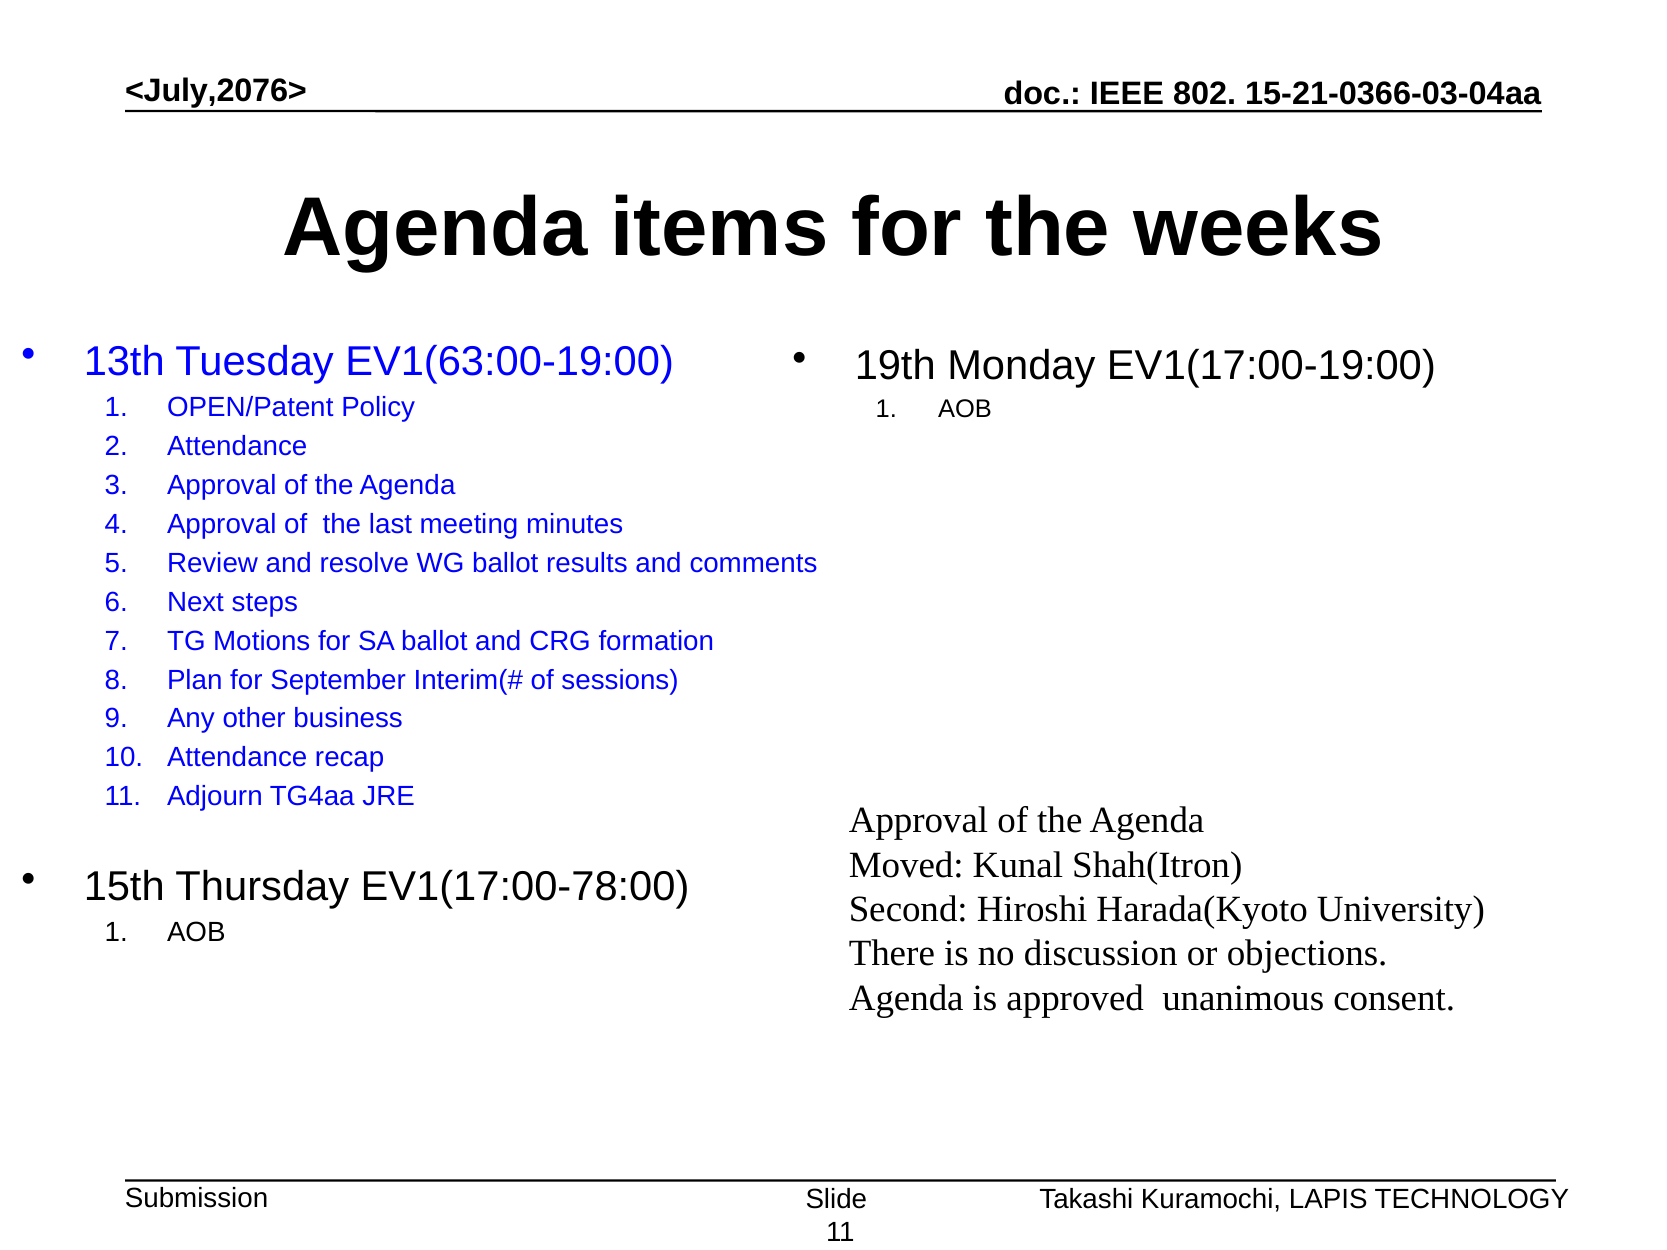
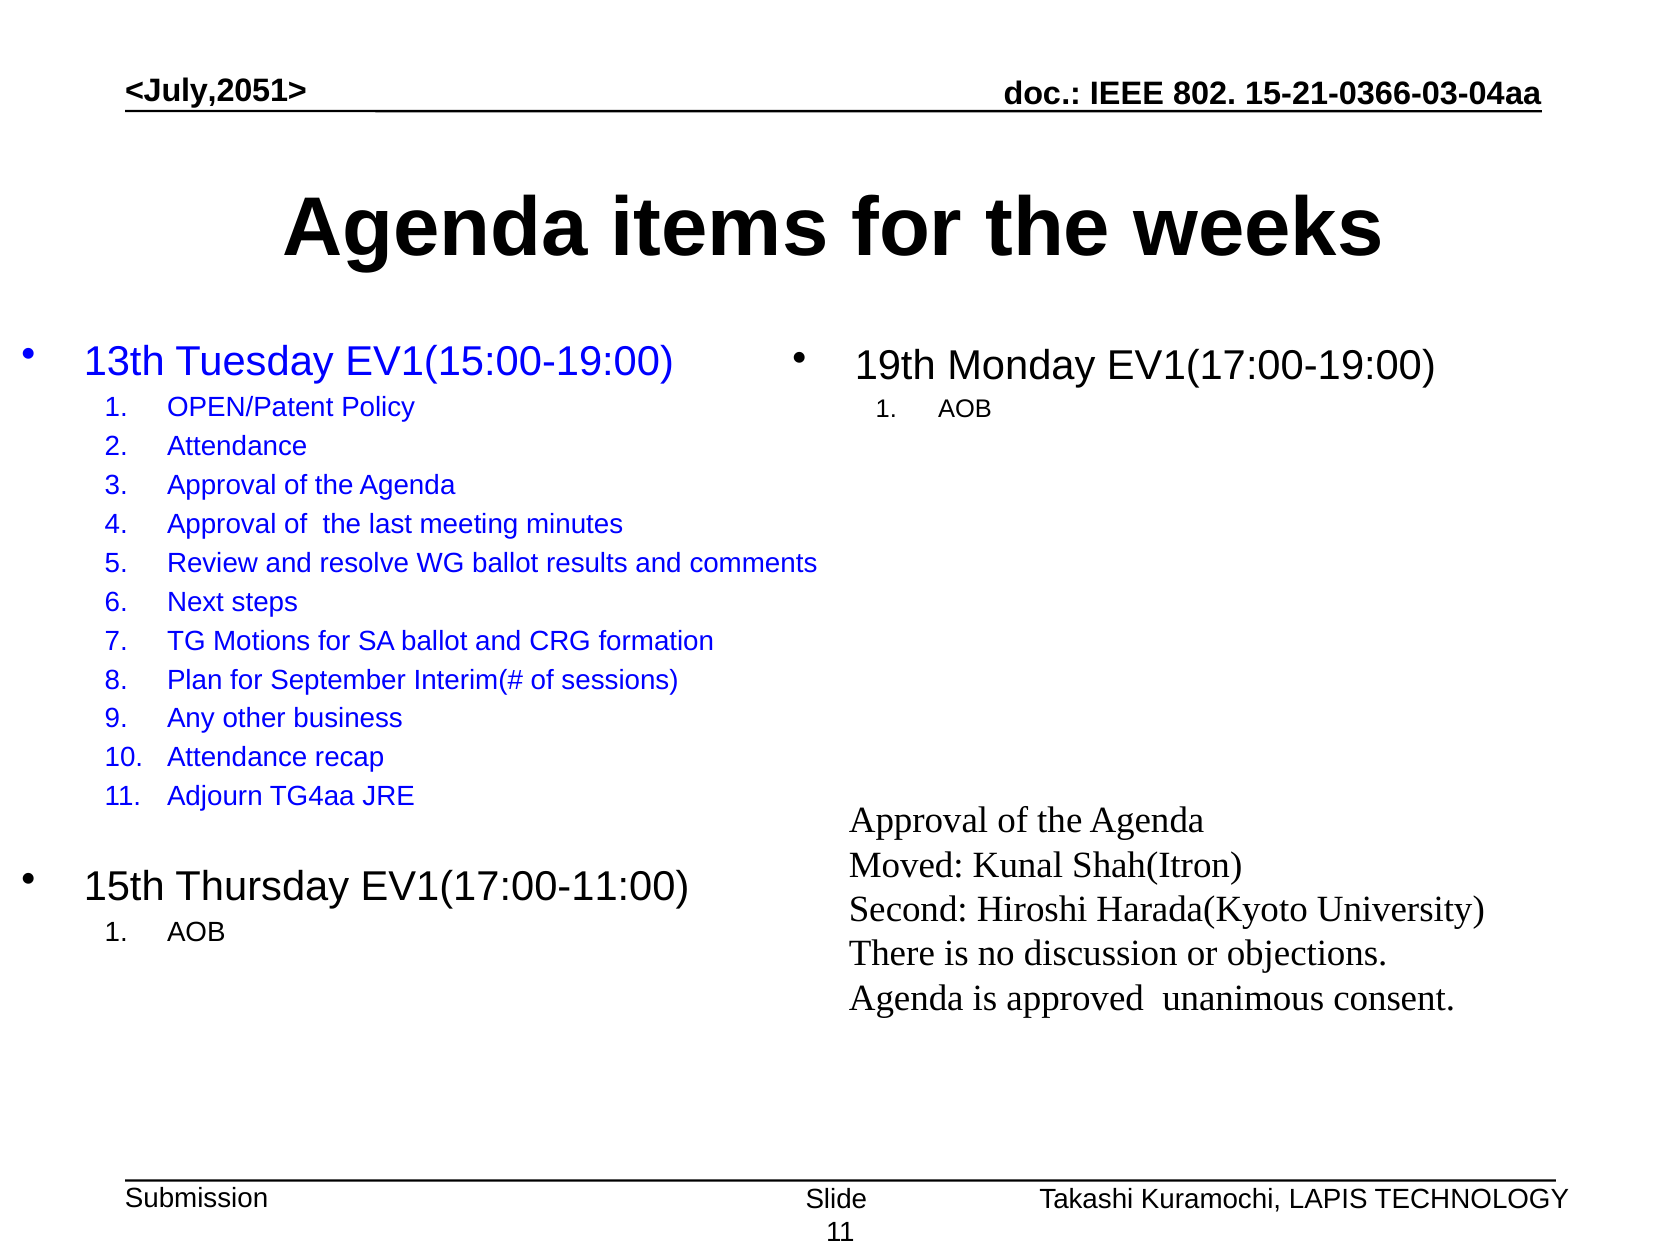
<July,2076>: <July,2076> -> <July,2051>
EV1(63:00-19:00: EV1(63:00-19:00 -> EV1(15:00-19:00
EV1(17:00-78:00: EV1(17:00-78:00 -> EV1(17:00-11:00
